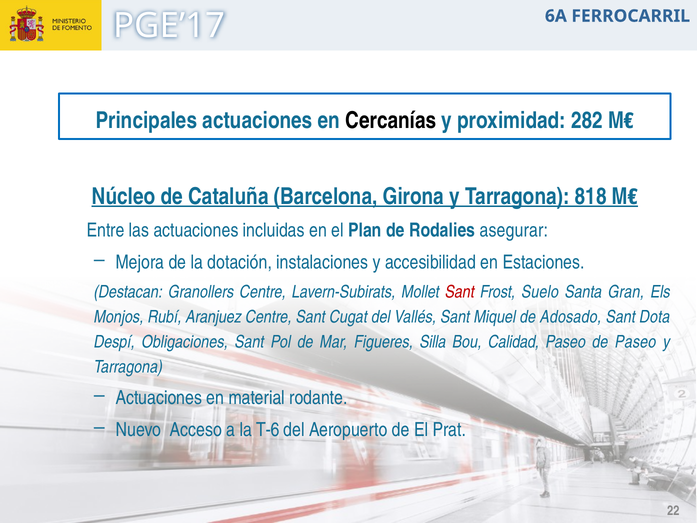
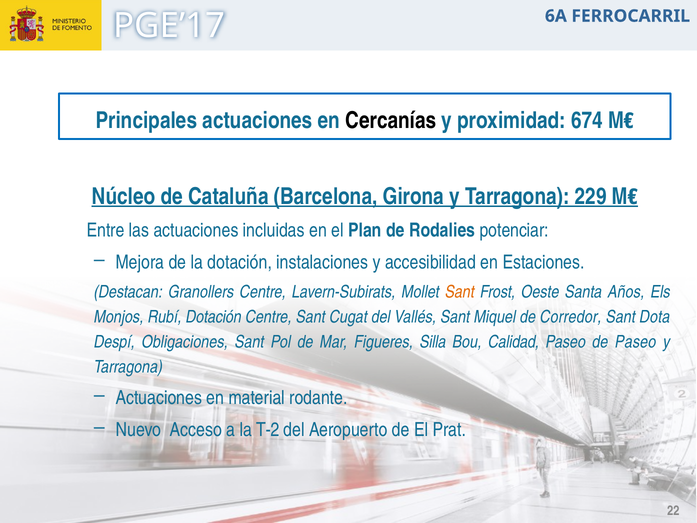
282: 282 -> 674
818: 818 -> 229
asegurar: asegurar -> potenciar
Sant at (460, 292) colour: red -> orange
Suelo: Suelo -> Oeste
Gran: Gran -> Años
Rubí Aranjuez: Aranjuez -> Dotación
Adosado: Adosado -> Corredor
T-6: T-6 -> T-2
